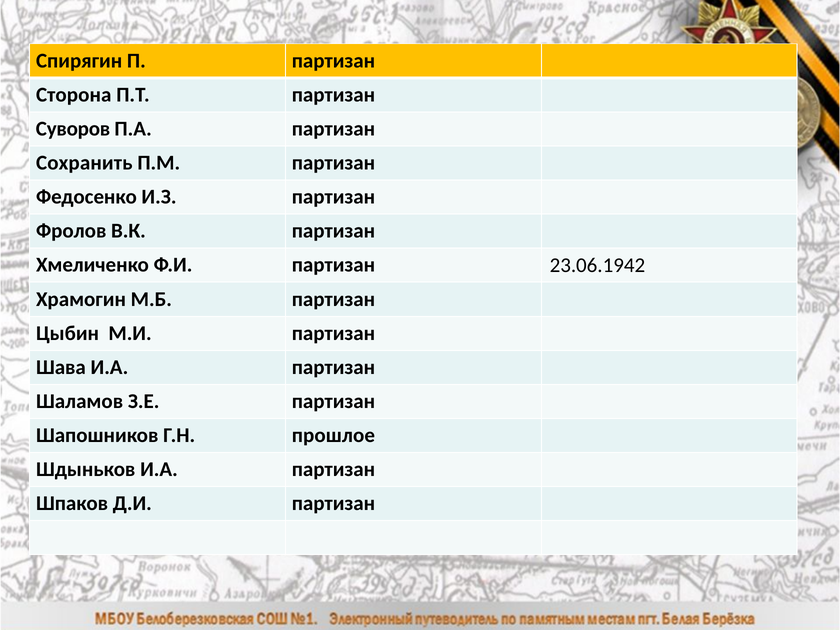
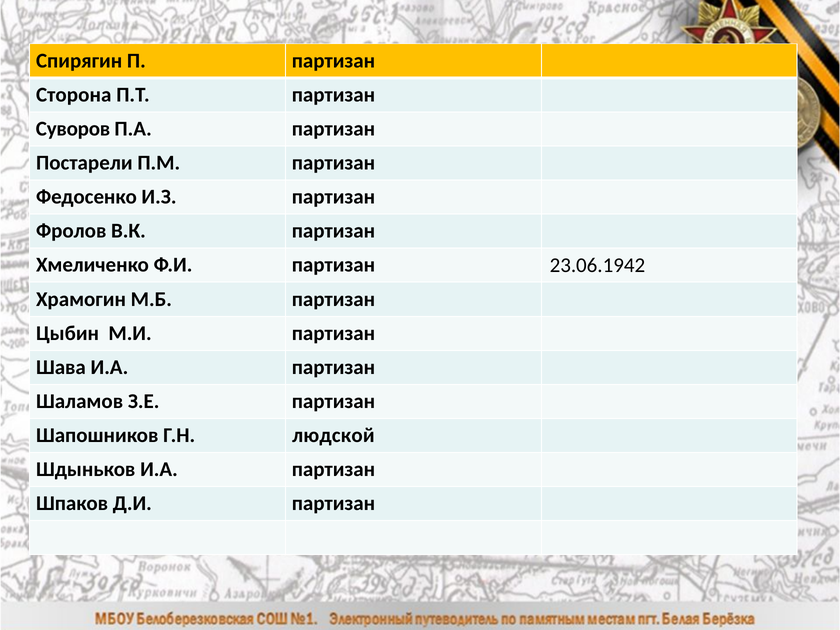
Сохранить: Сохранить -> Постарели
прошлое: прошлое -> людской
